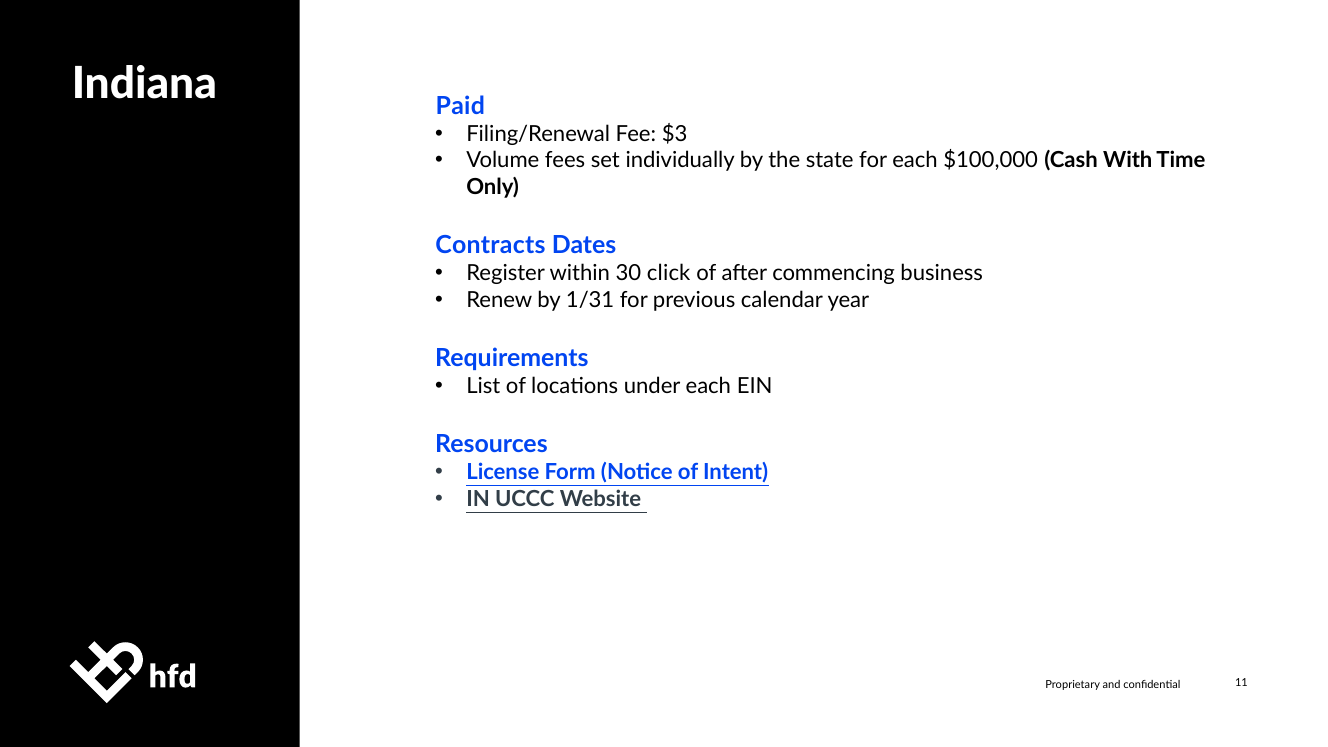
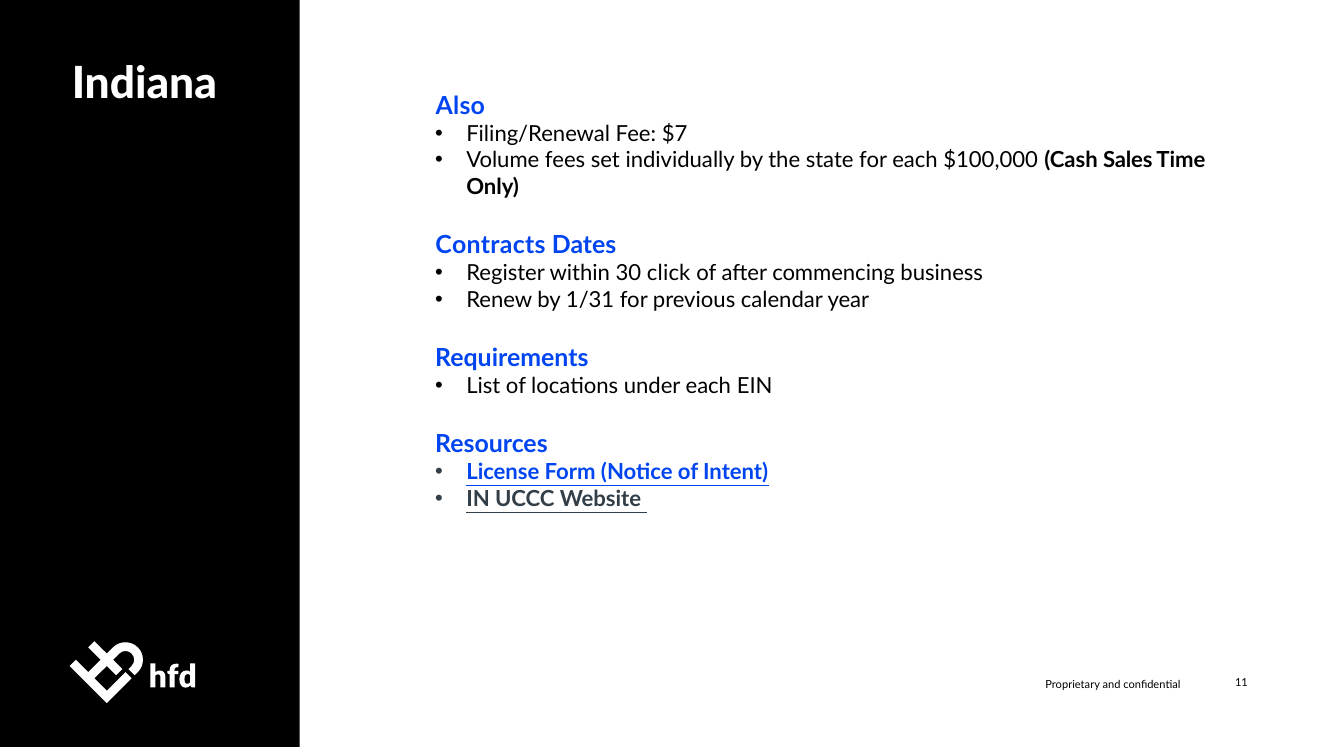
Paid: Paid -> Also
$3: $3 -> $7
With: With -> Sales
